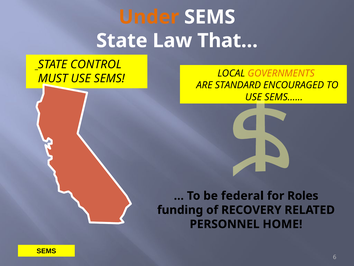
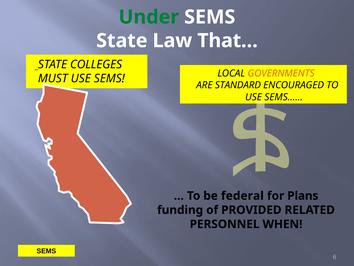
Under colour: orange -> green
CONTROL: CONTROL -> COLLEGES
Roles: Roles -> Plans
RECOVERY: RECOVERY -> PROVIDED
HOME: HOME -> WHEN
